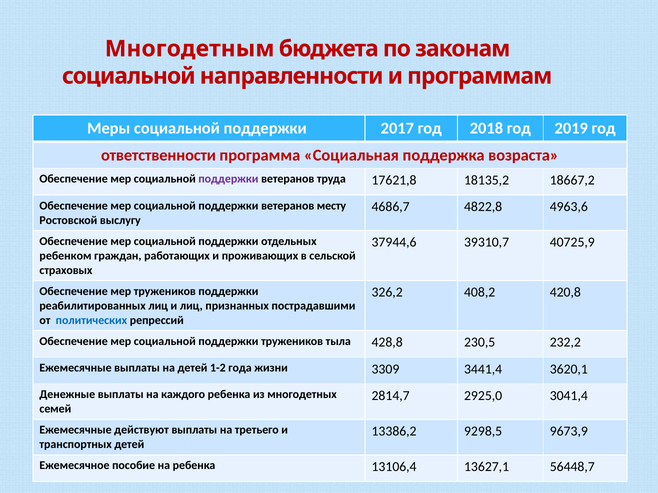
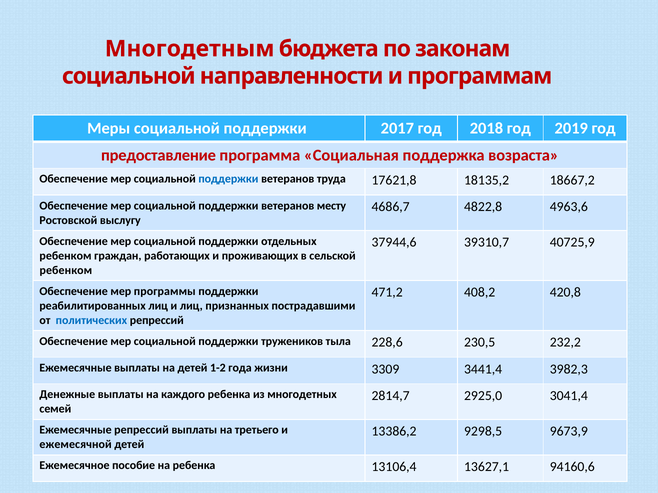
ответственности: ответственности -> предоставление
поддержки at (228, 179) colour: purple -> blue
страховых at (66, 270): страховых -> ребенком
мер тружеников: тружеников -> программы
326,2: 326,2 -> 471,2
428,8: 428,8 -> 228,6
3620,1: 3620,1 -> 3982,3
Ежемесячные действуют: действуют -> репрессий
транспортных: транспортных -> ежемесячной
56448,7: 56448,7 -> 94160,6
